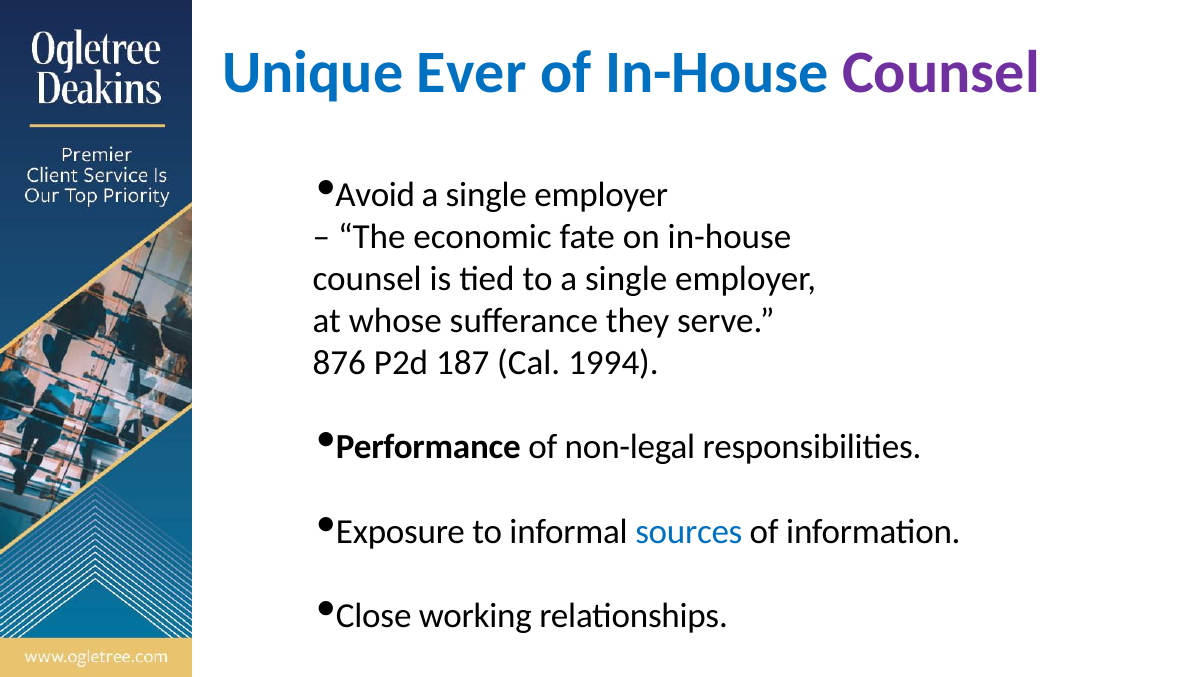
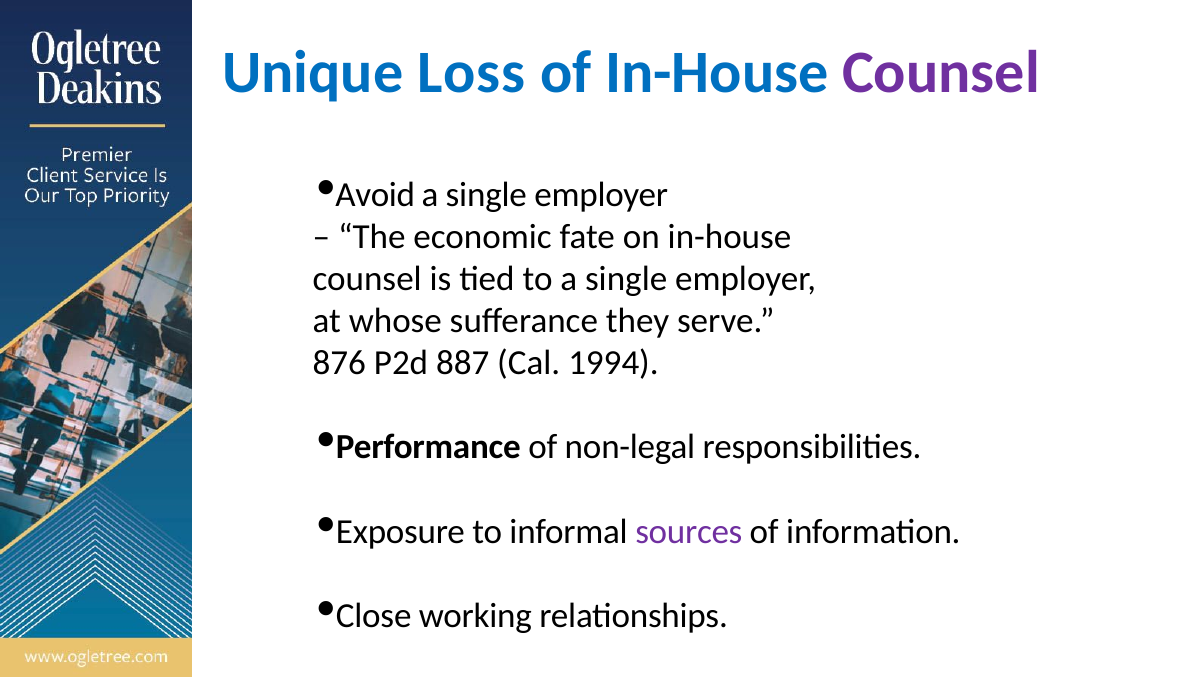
Ever: Ever -> Loss
187: 187 -> 887
sources colour: blue -> purple
